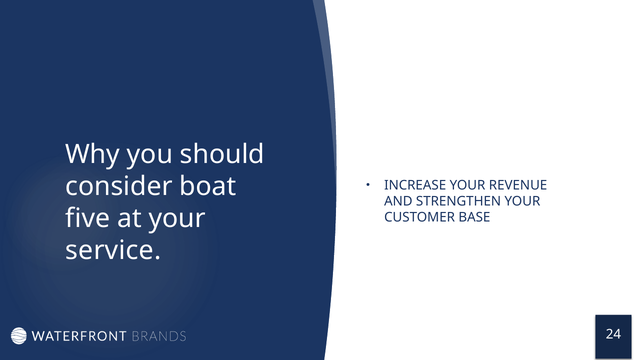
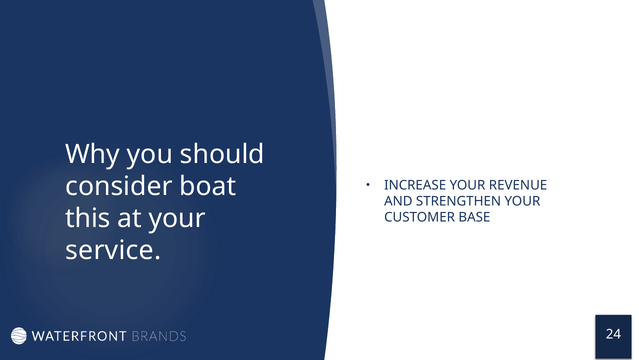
five: five -> this
